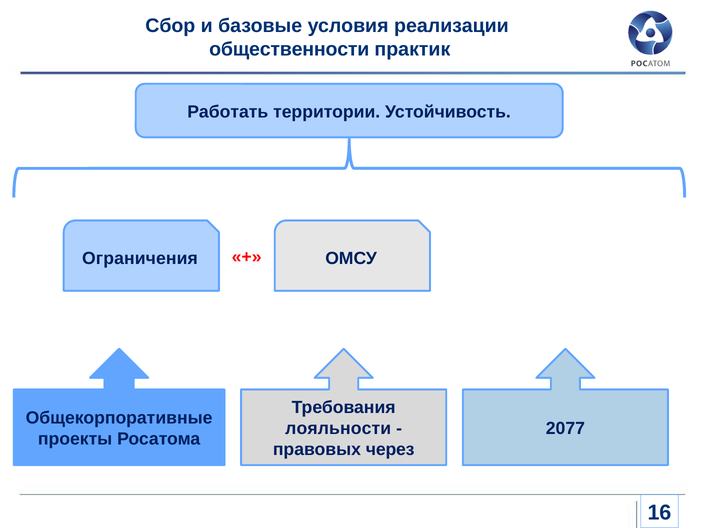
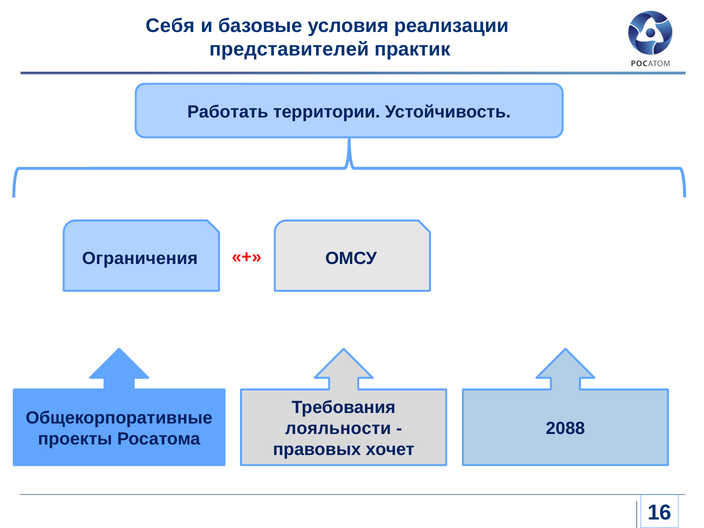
Сбор: Сбор -> Себя
общественности: общественности -> представителей
2077: 2077 -> 2088
через: через -> хочет
